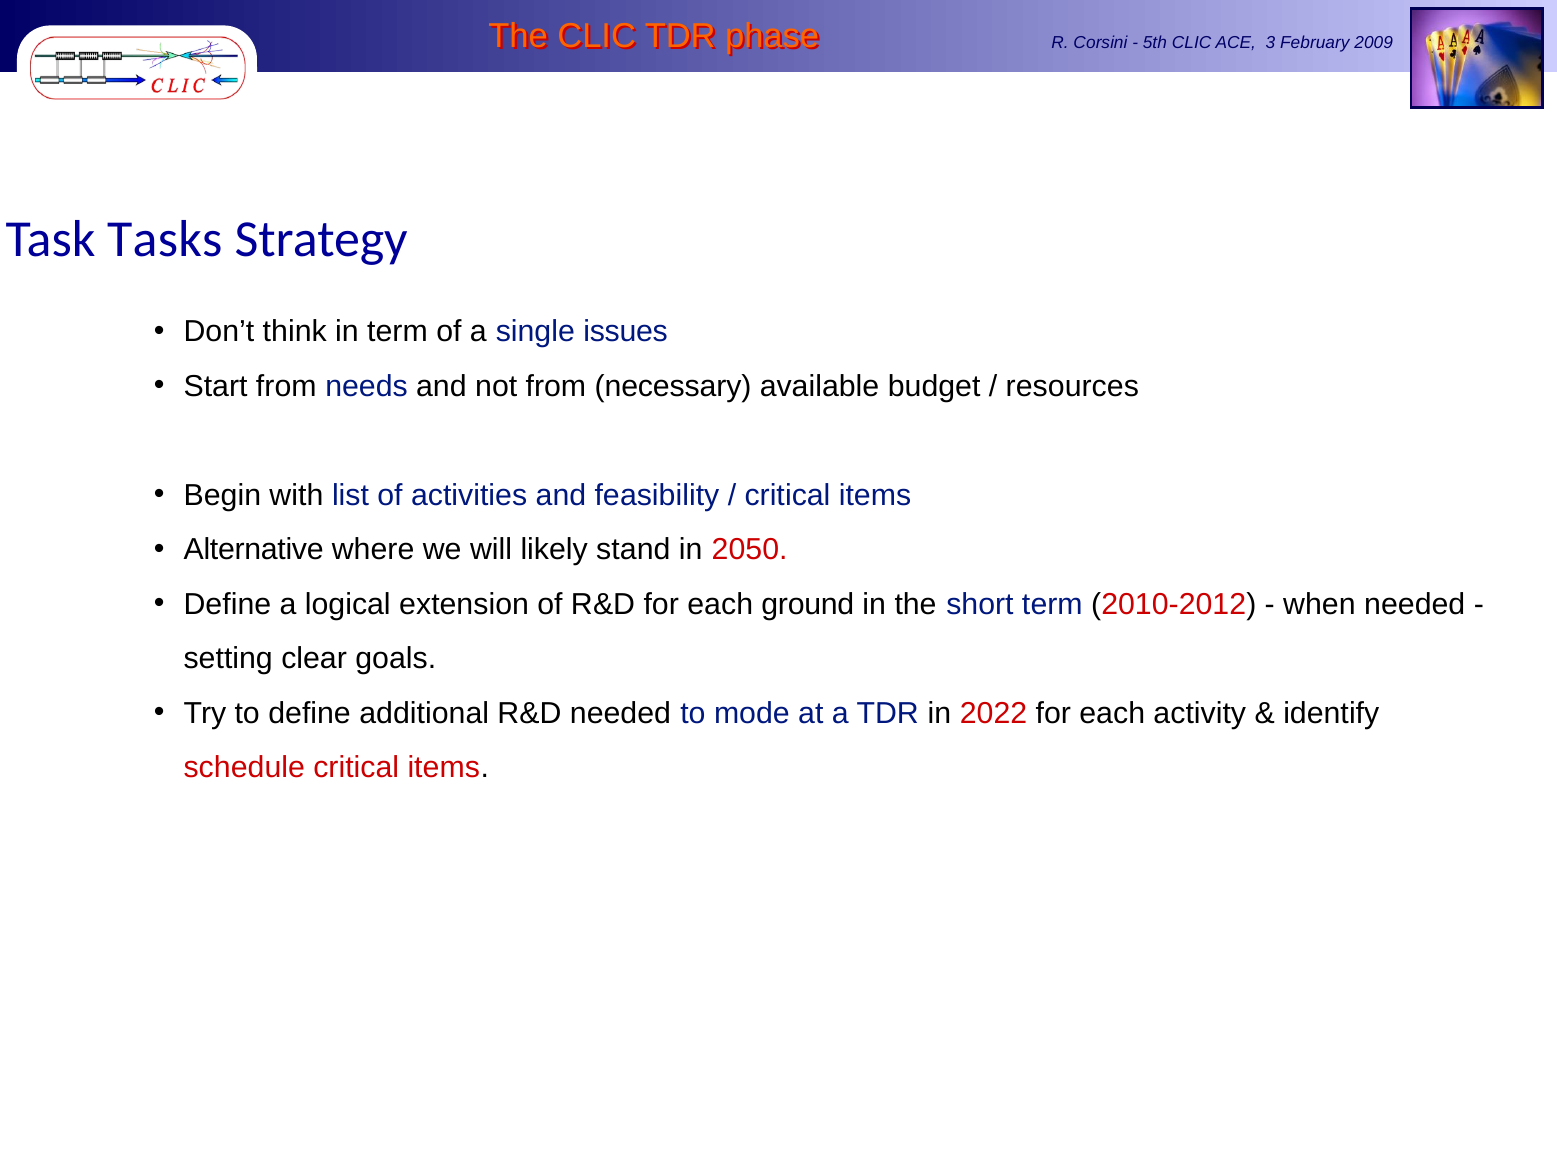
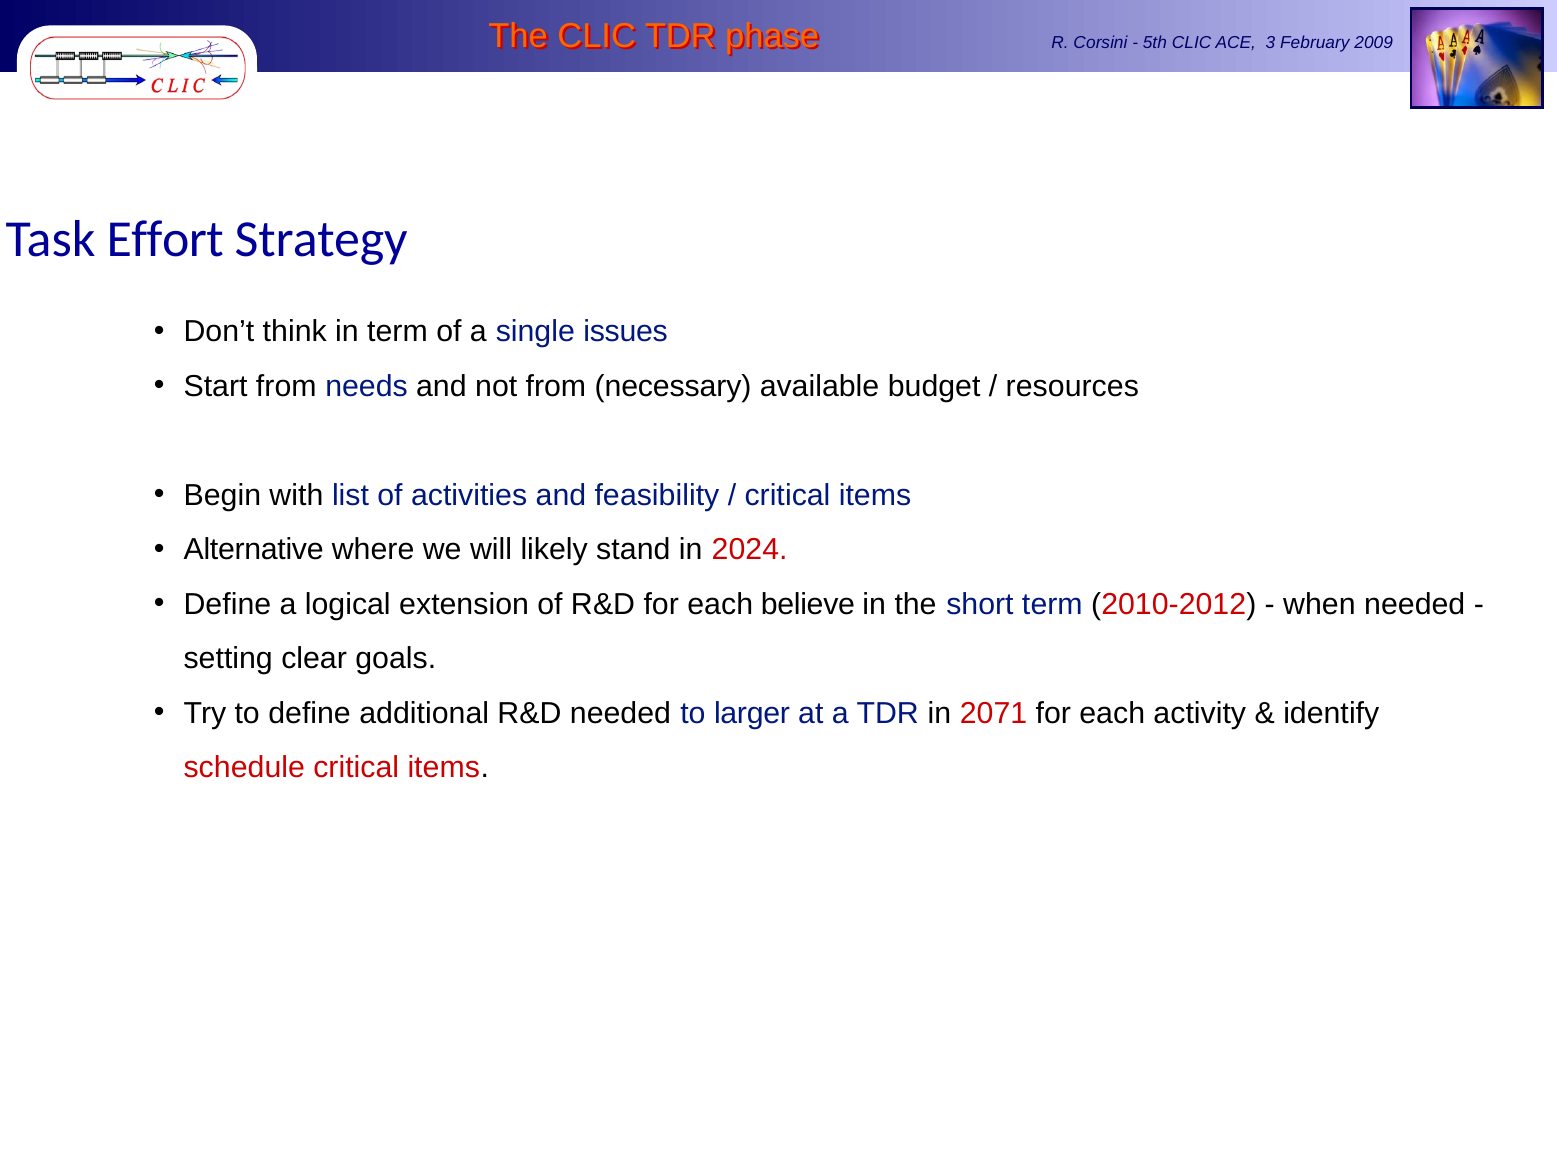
Tasks: Tasks -> Effort
2050: 2050 -> 2024
ground: ground -> believe
mode: mode -> larger
2022: 2022 -> 2071
